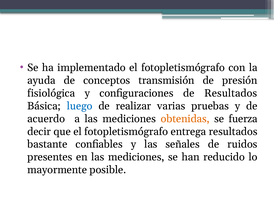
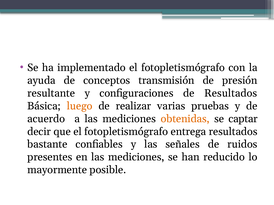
fisiológica: fisiológica -> resultante
luego colour: blue -> orange
fuerza: fuerza -> captar
